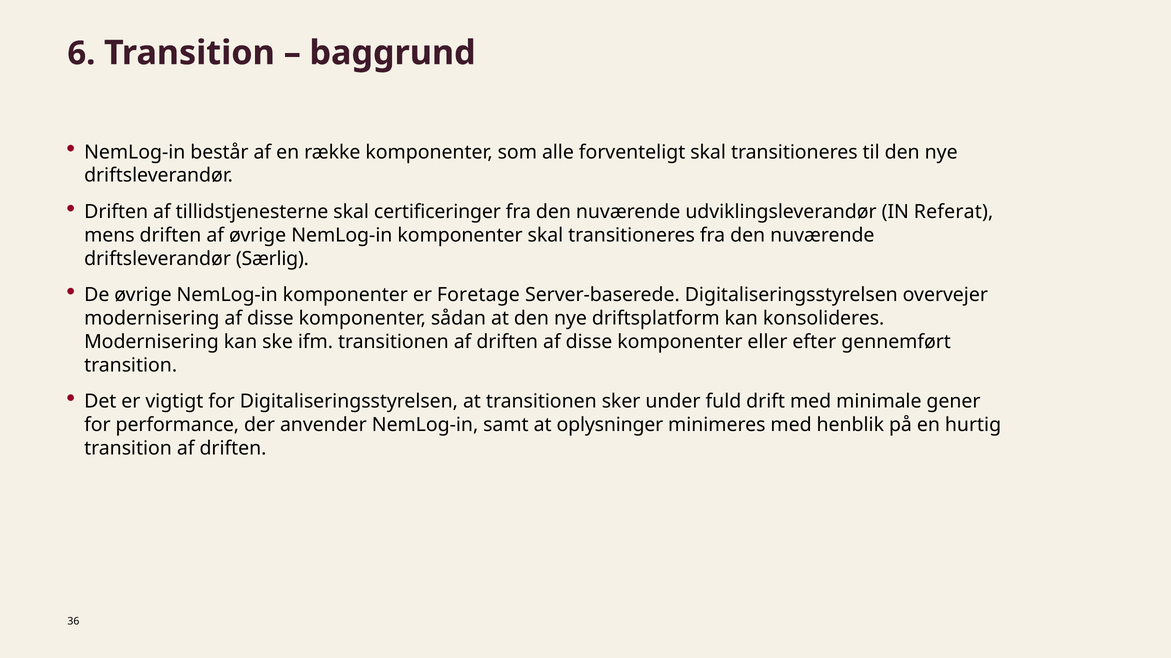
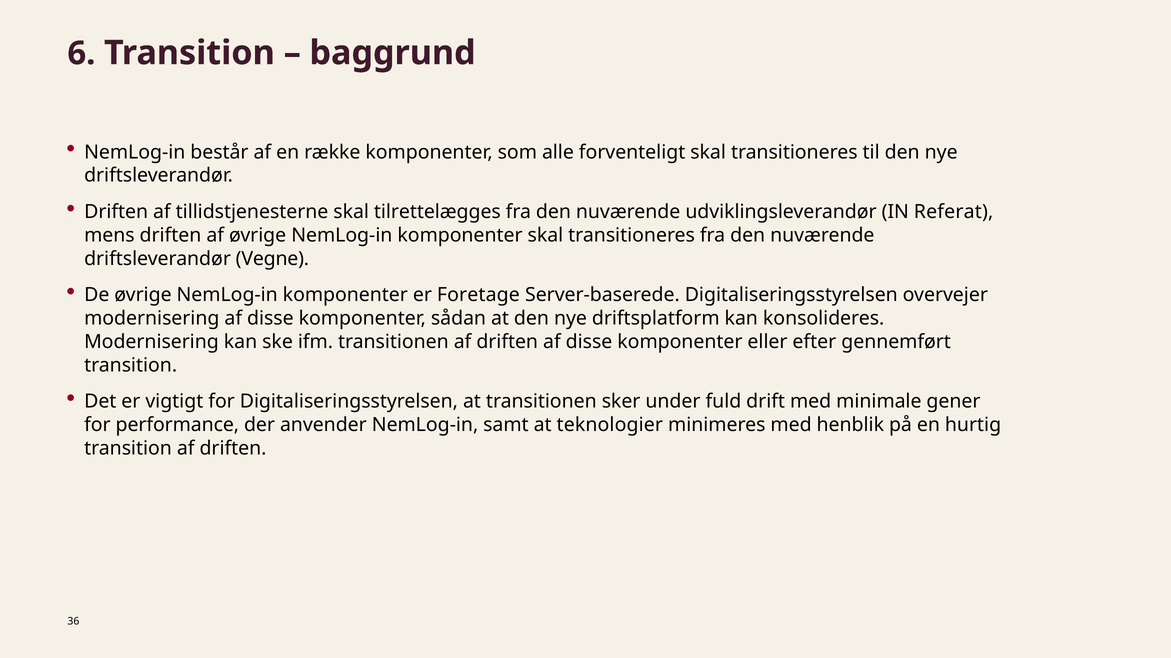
certificeringer: certificeringer -> tilrettelægges
Særlig: Særlig -> Vegne
oplysninger: oplysninger -> teknologier
